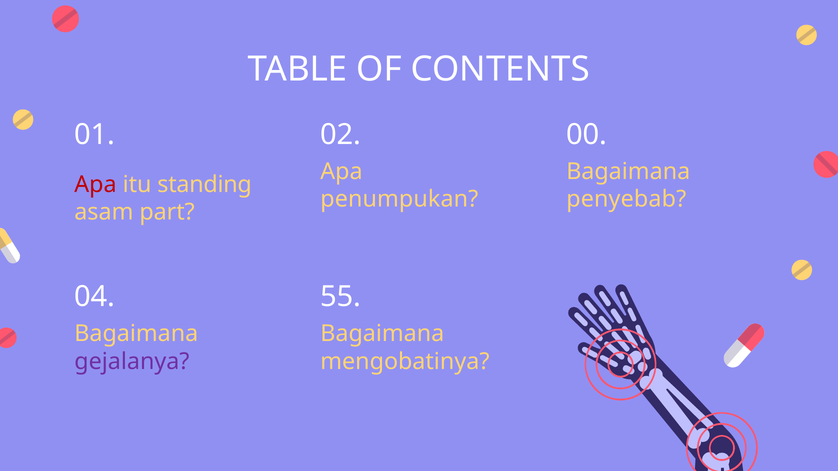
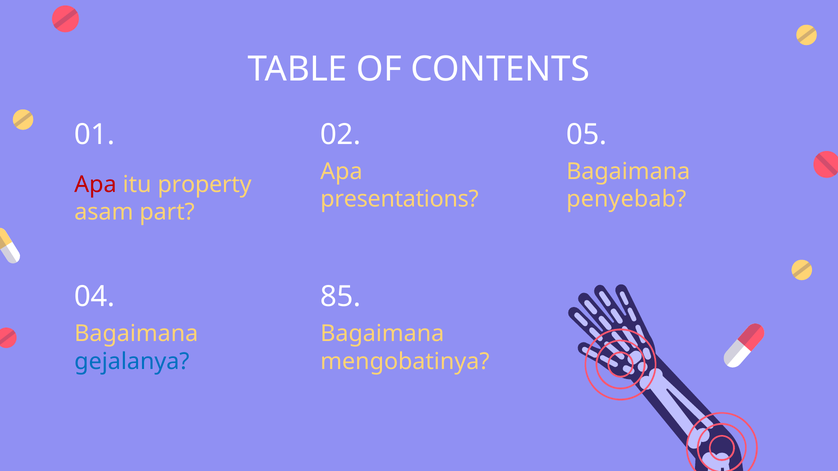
00: 00 -> 05
standing: standing -> property
penumpukan: penumpukan -> presentations
55: 55 -> 85
gejalanya colour: purple -> blue
